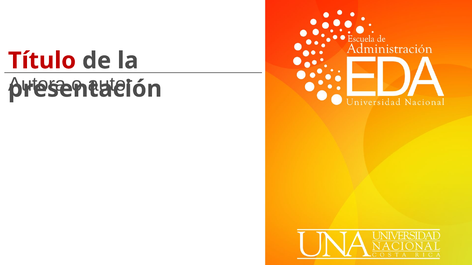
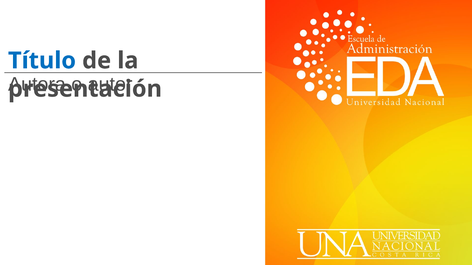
Título colour: red -> blue
